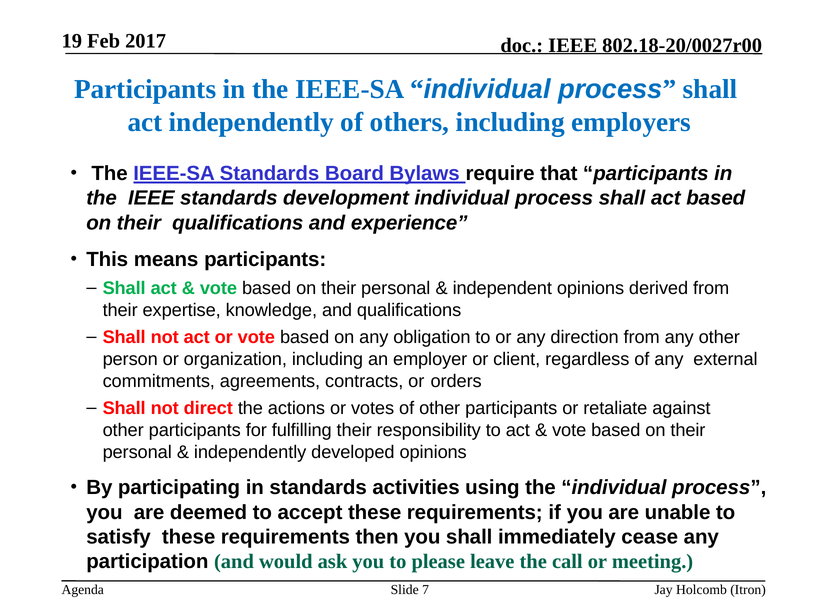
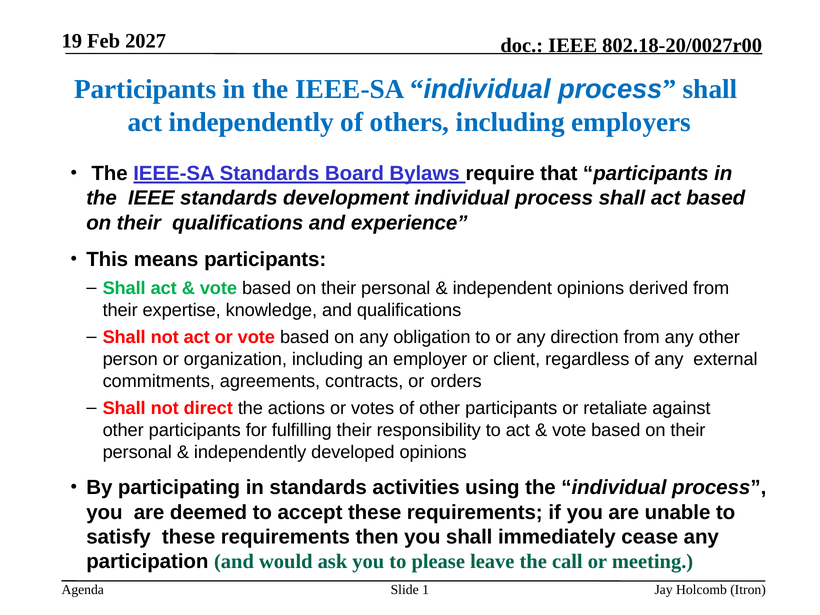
2017: 2017 -> 2027
7: 7 -> 1
